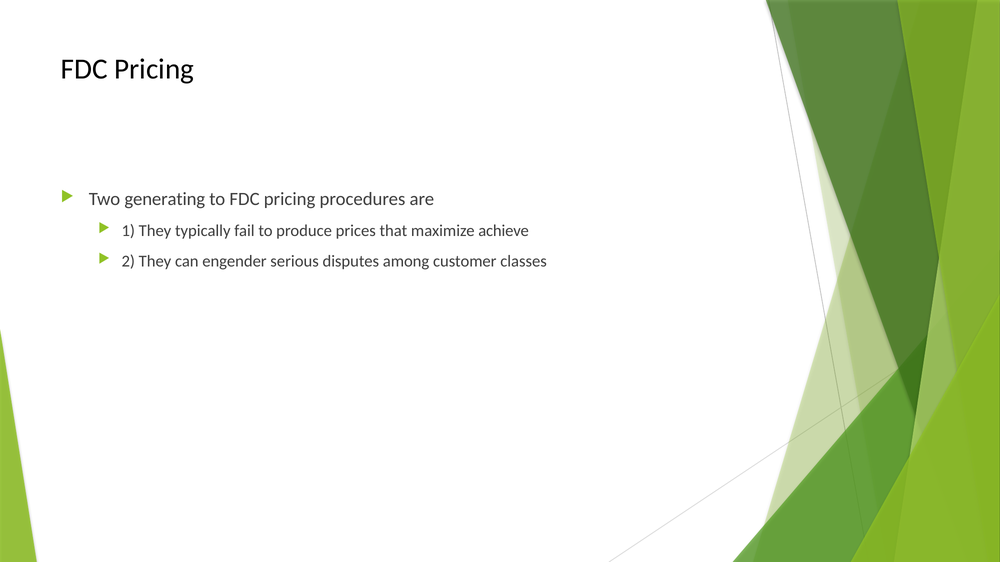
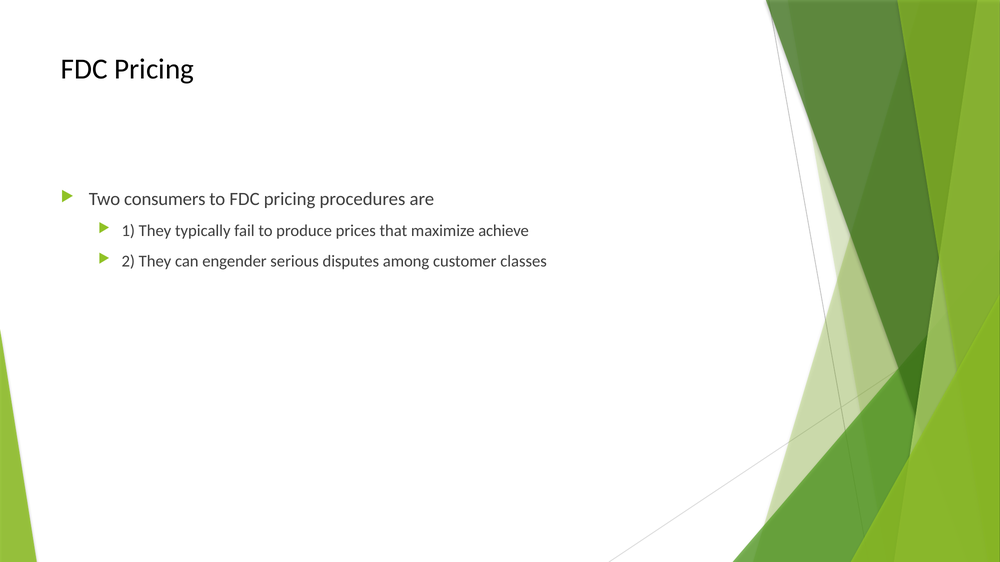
generating: generating -> consumers
